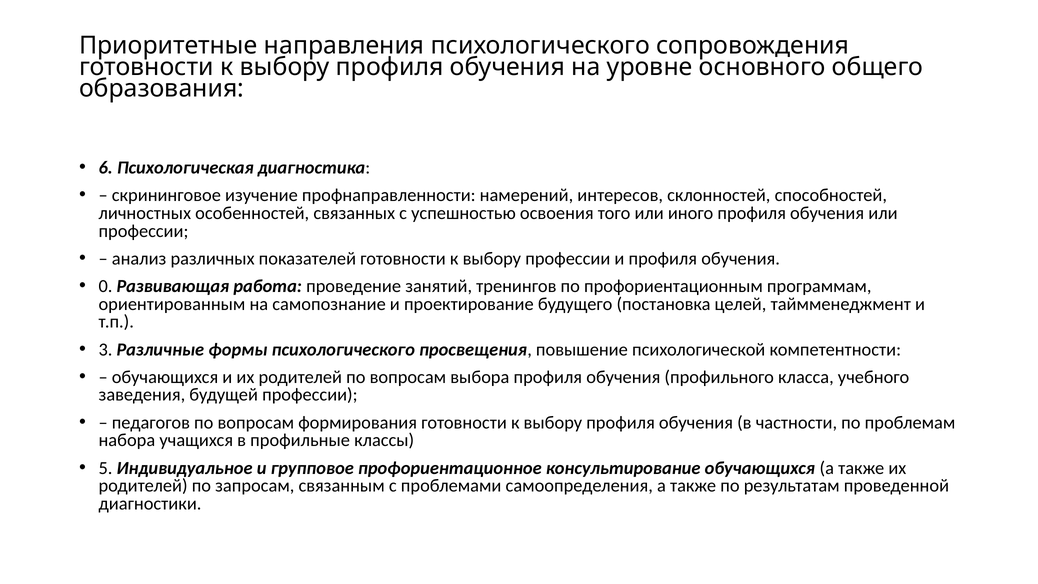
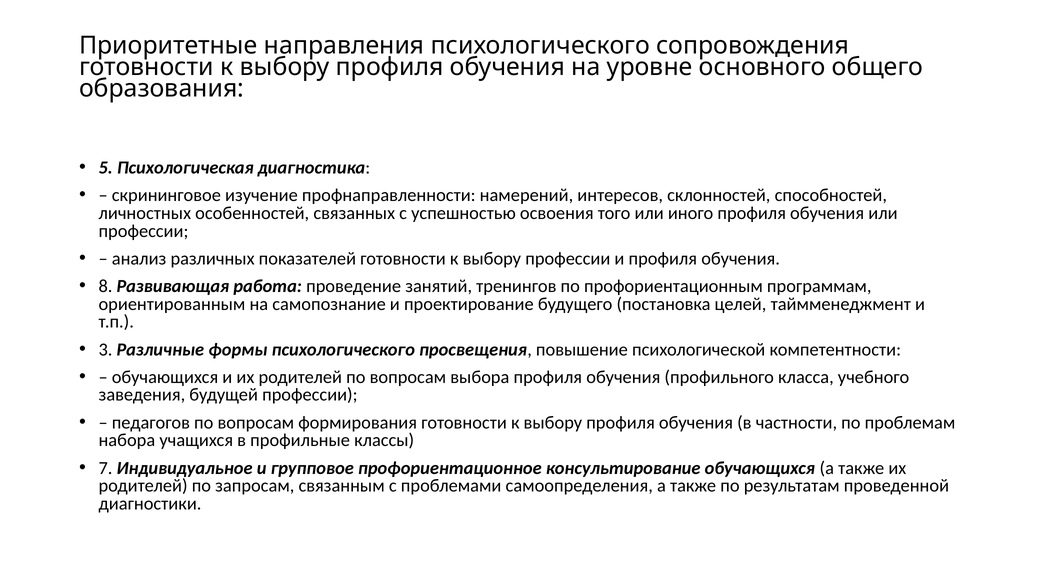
6: 6 -> 5
0: 0 -> 8
5: 5 -> 7
